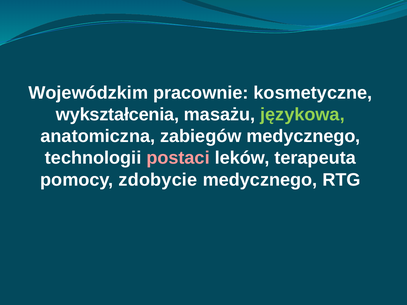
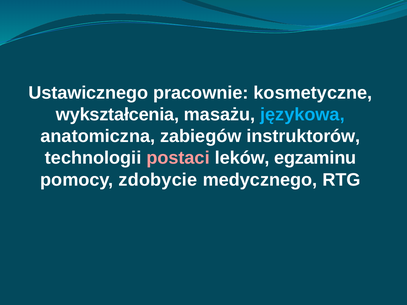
Wojewódzkim: Wojewódzkim -> Ustawicznego
językowa colour: light green -> light blue
zabiegów medycznego: medycznego -> instruktorów
terapeuta: terapeuta -> egzaminu
